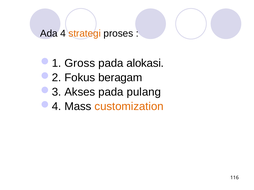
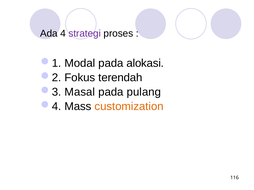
strategi colour: orange -> purple
Gross: Gross -> Modal
beragam: beragam -> terendah
Akses: Akses -> Masal
